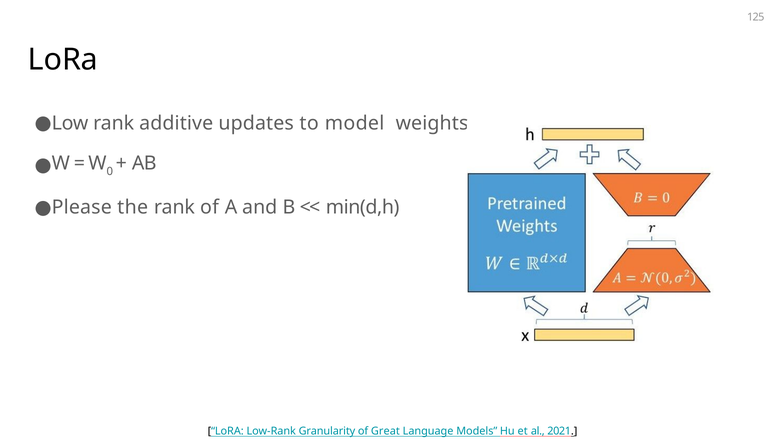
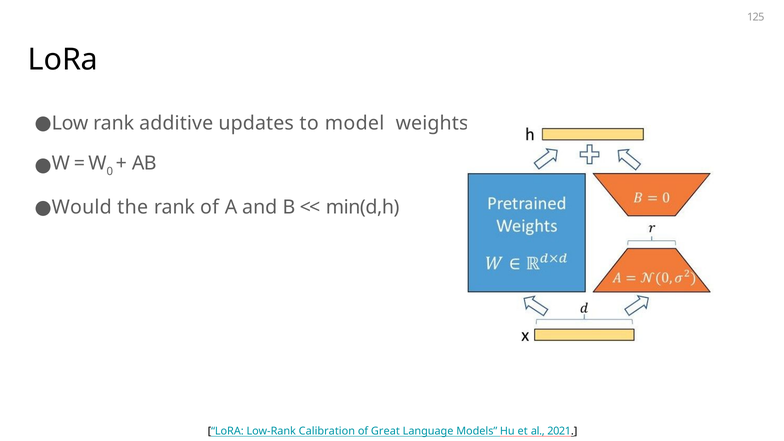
Please: Please -> Would
Granularity: Granularity -> Calibration
